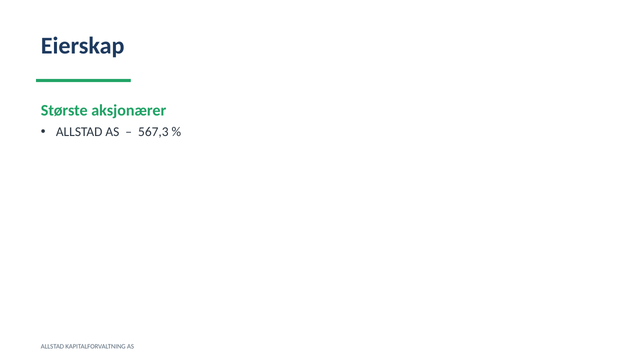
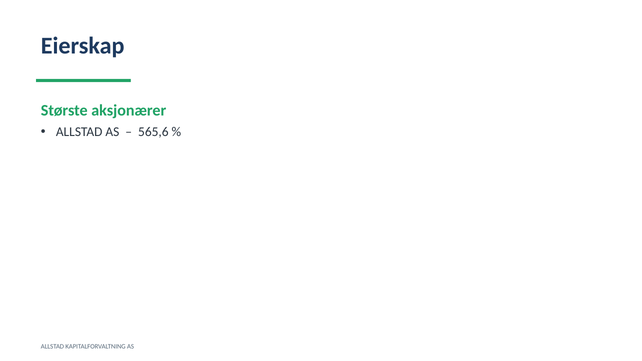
567,3: 567,3 -> 565,6
